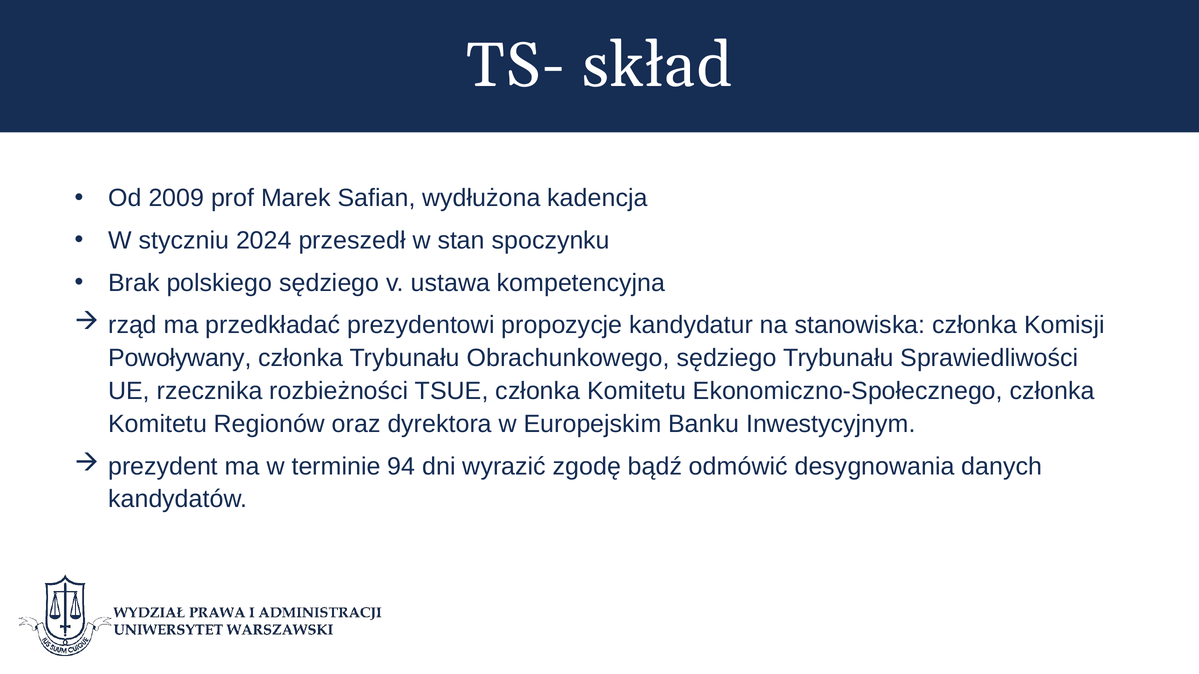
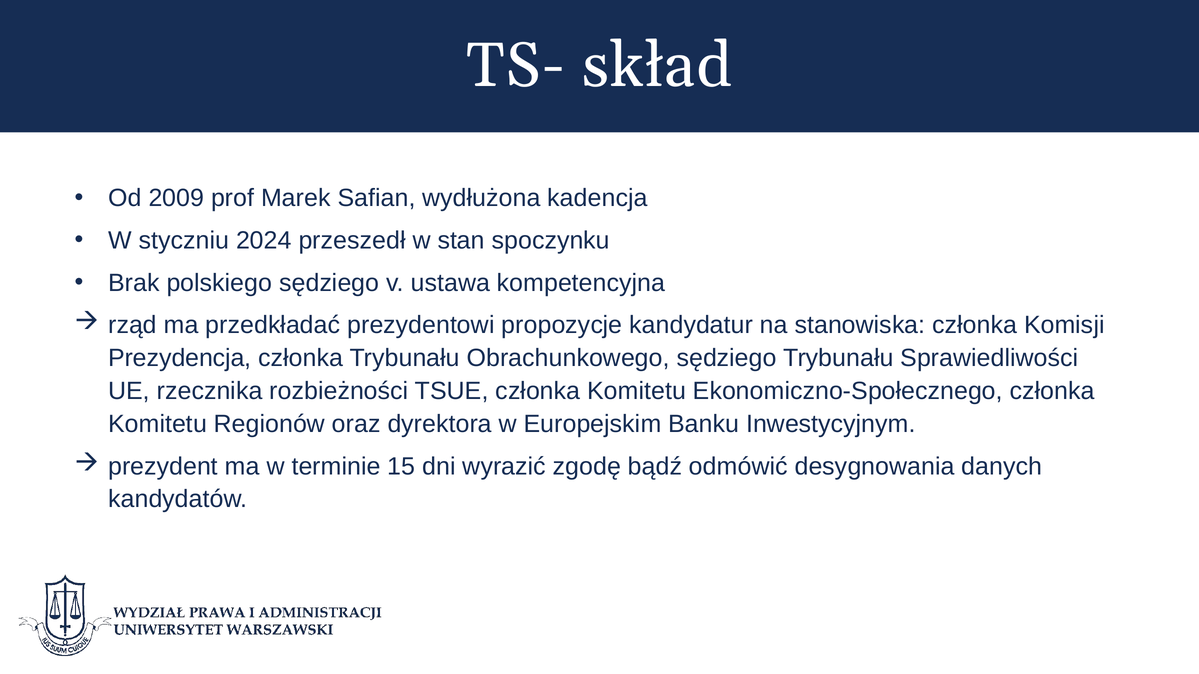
Powoływany: Powoływany -> Prezydencja
94: 94 -> 15
